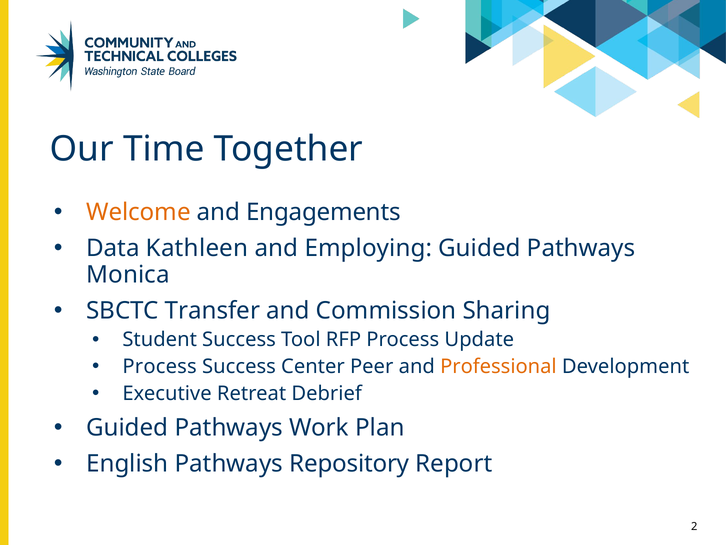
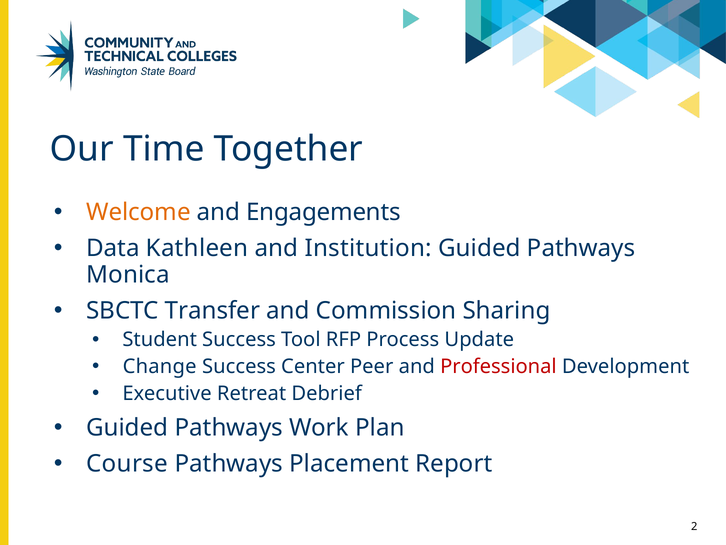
Employing: Employing -> Institution
Process at (160, 366): Process -> Change
Professional colour: orange -> red
English: English -> Course
Repository: Repository -> Placement
